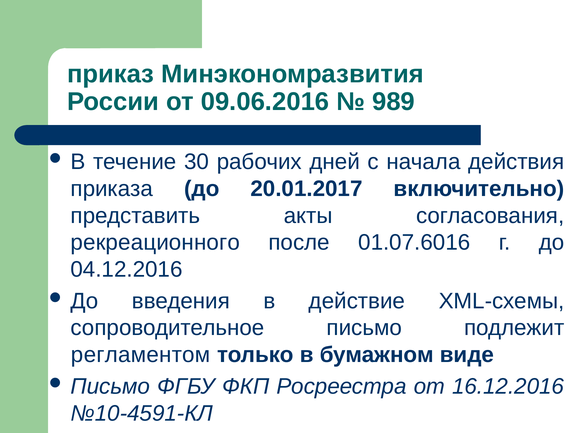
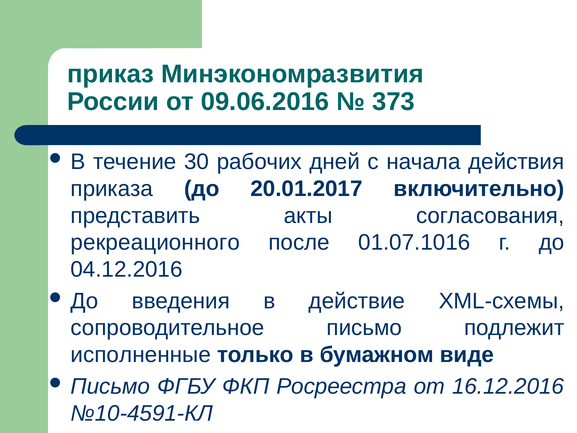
989: 989 -> 373
01.07.6016: 01.07.6016 -> 01.07.1016
регламентом: регламентом -> исполненные
